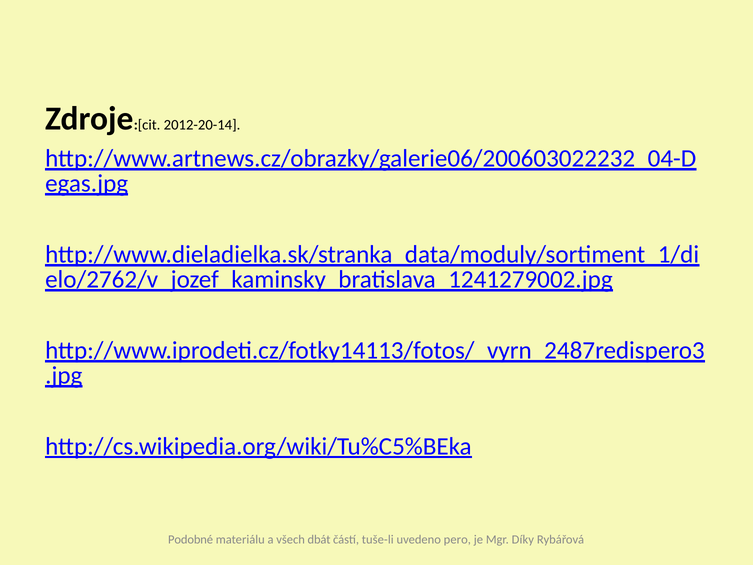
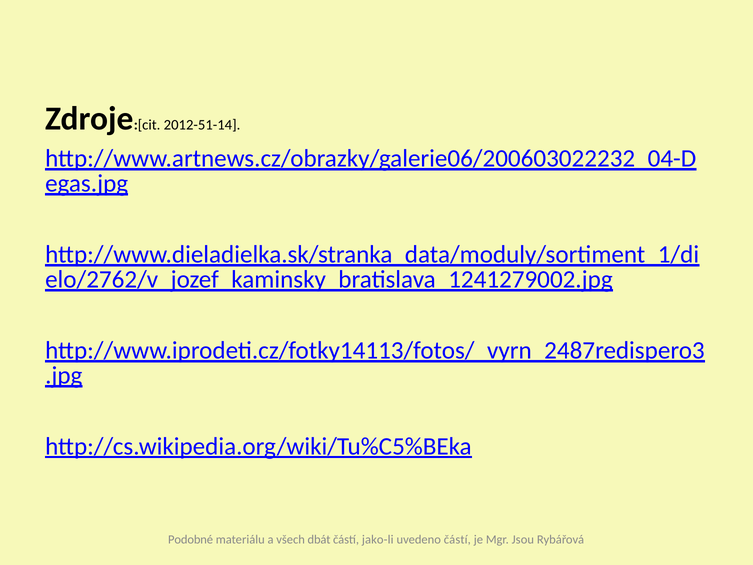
2012-20-14: 2012-20-14 -> 2012-51-14
tuše-li: tuše-li -> jako-li
uvedeno pero: pero -> částí
Díky: Díky -> Jsou
